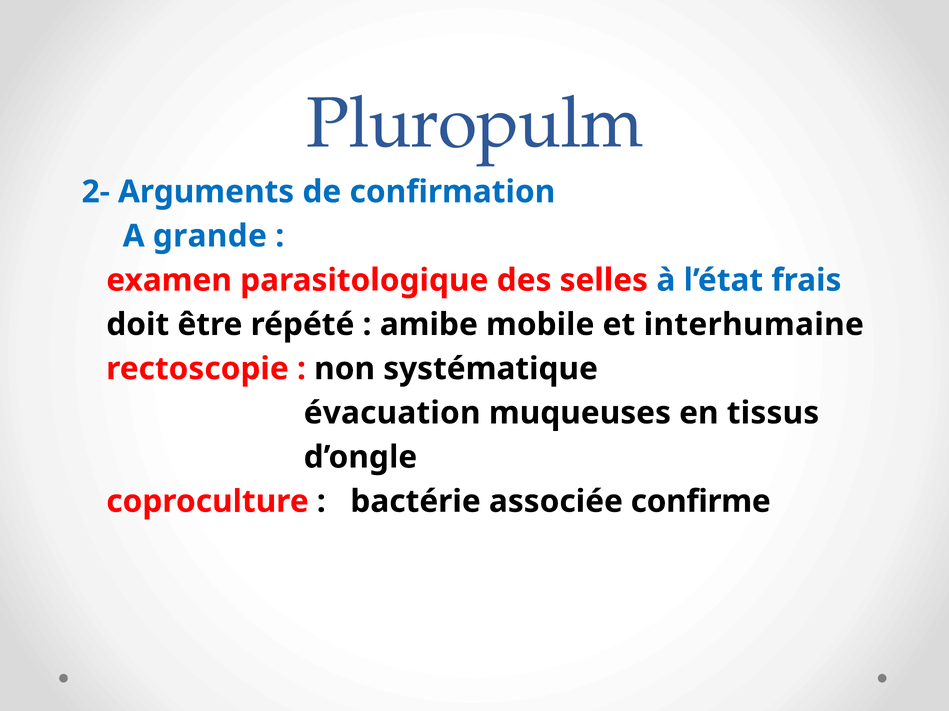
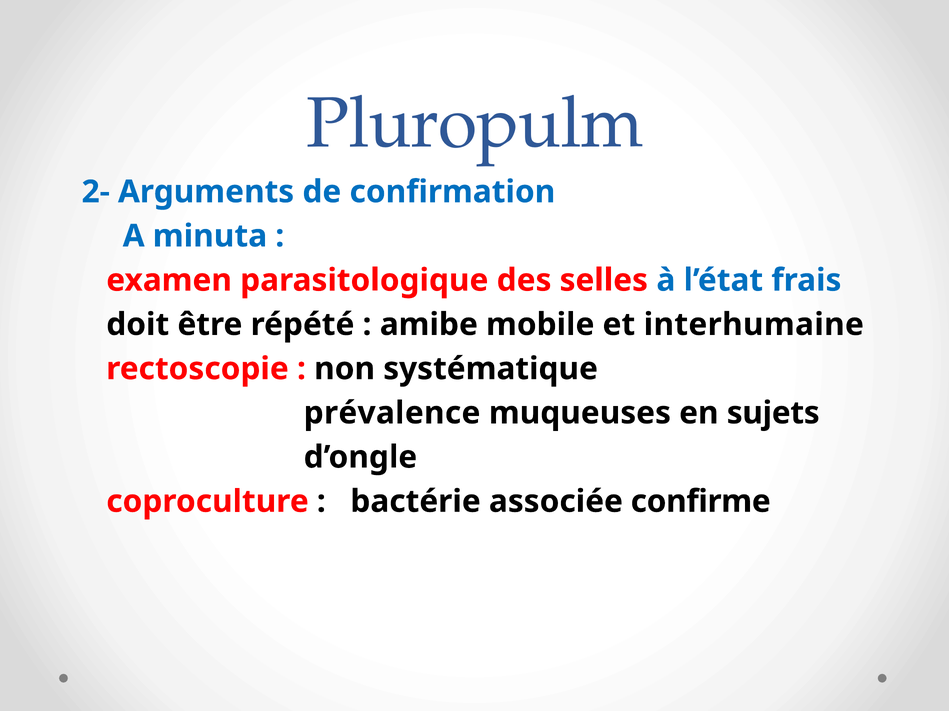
grande: grande -> minuta
évacuation: évacuation -> prévalence
tissus: tissus -> sujets
